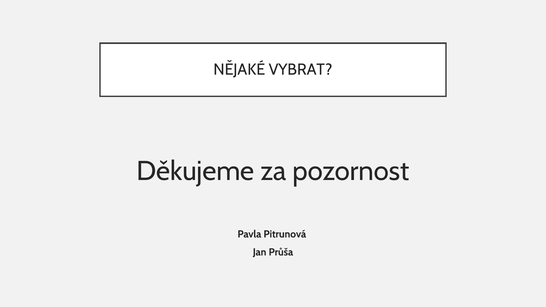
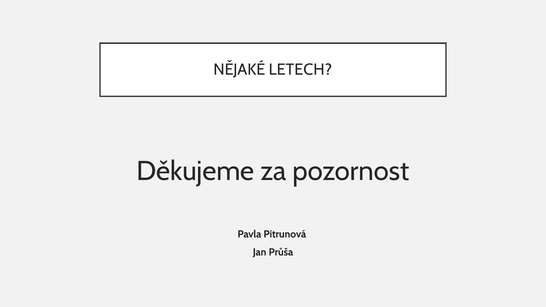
VYBRAT: VYBRAT -> LETECH
